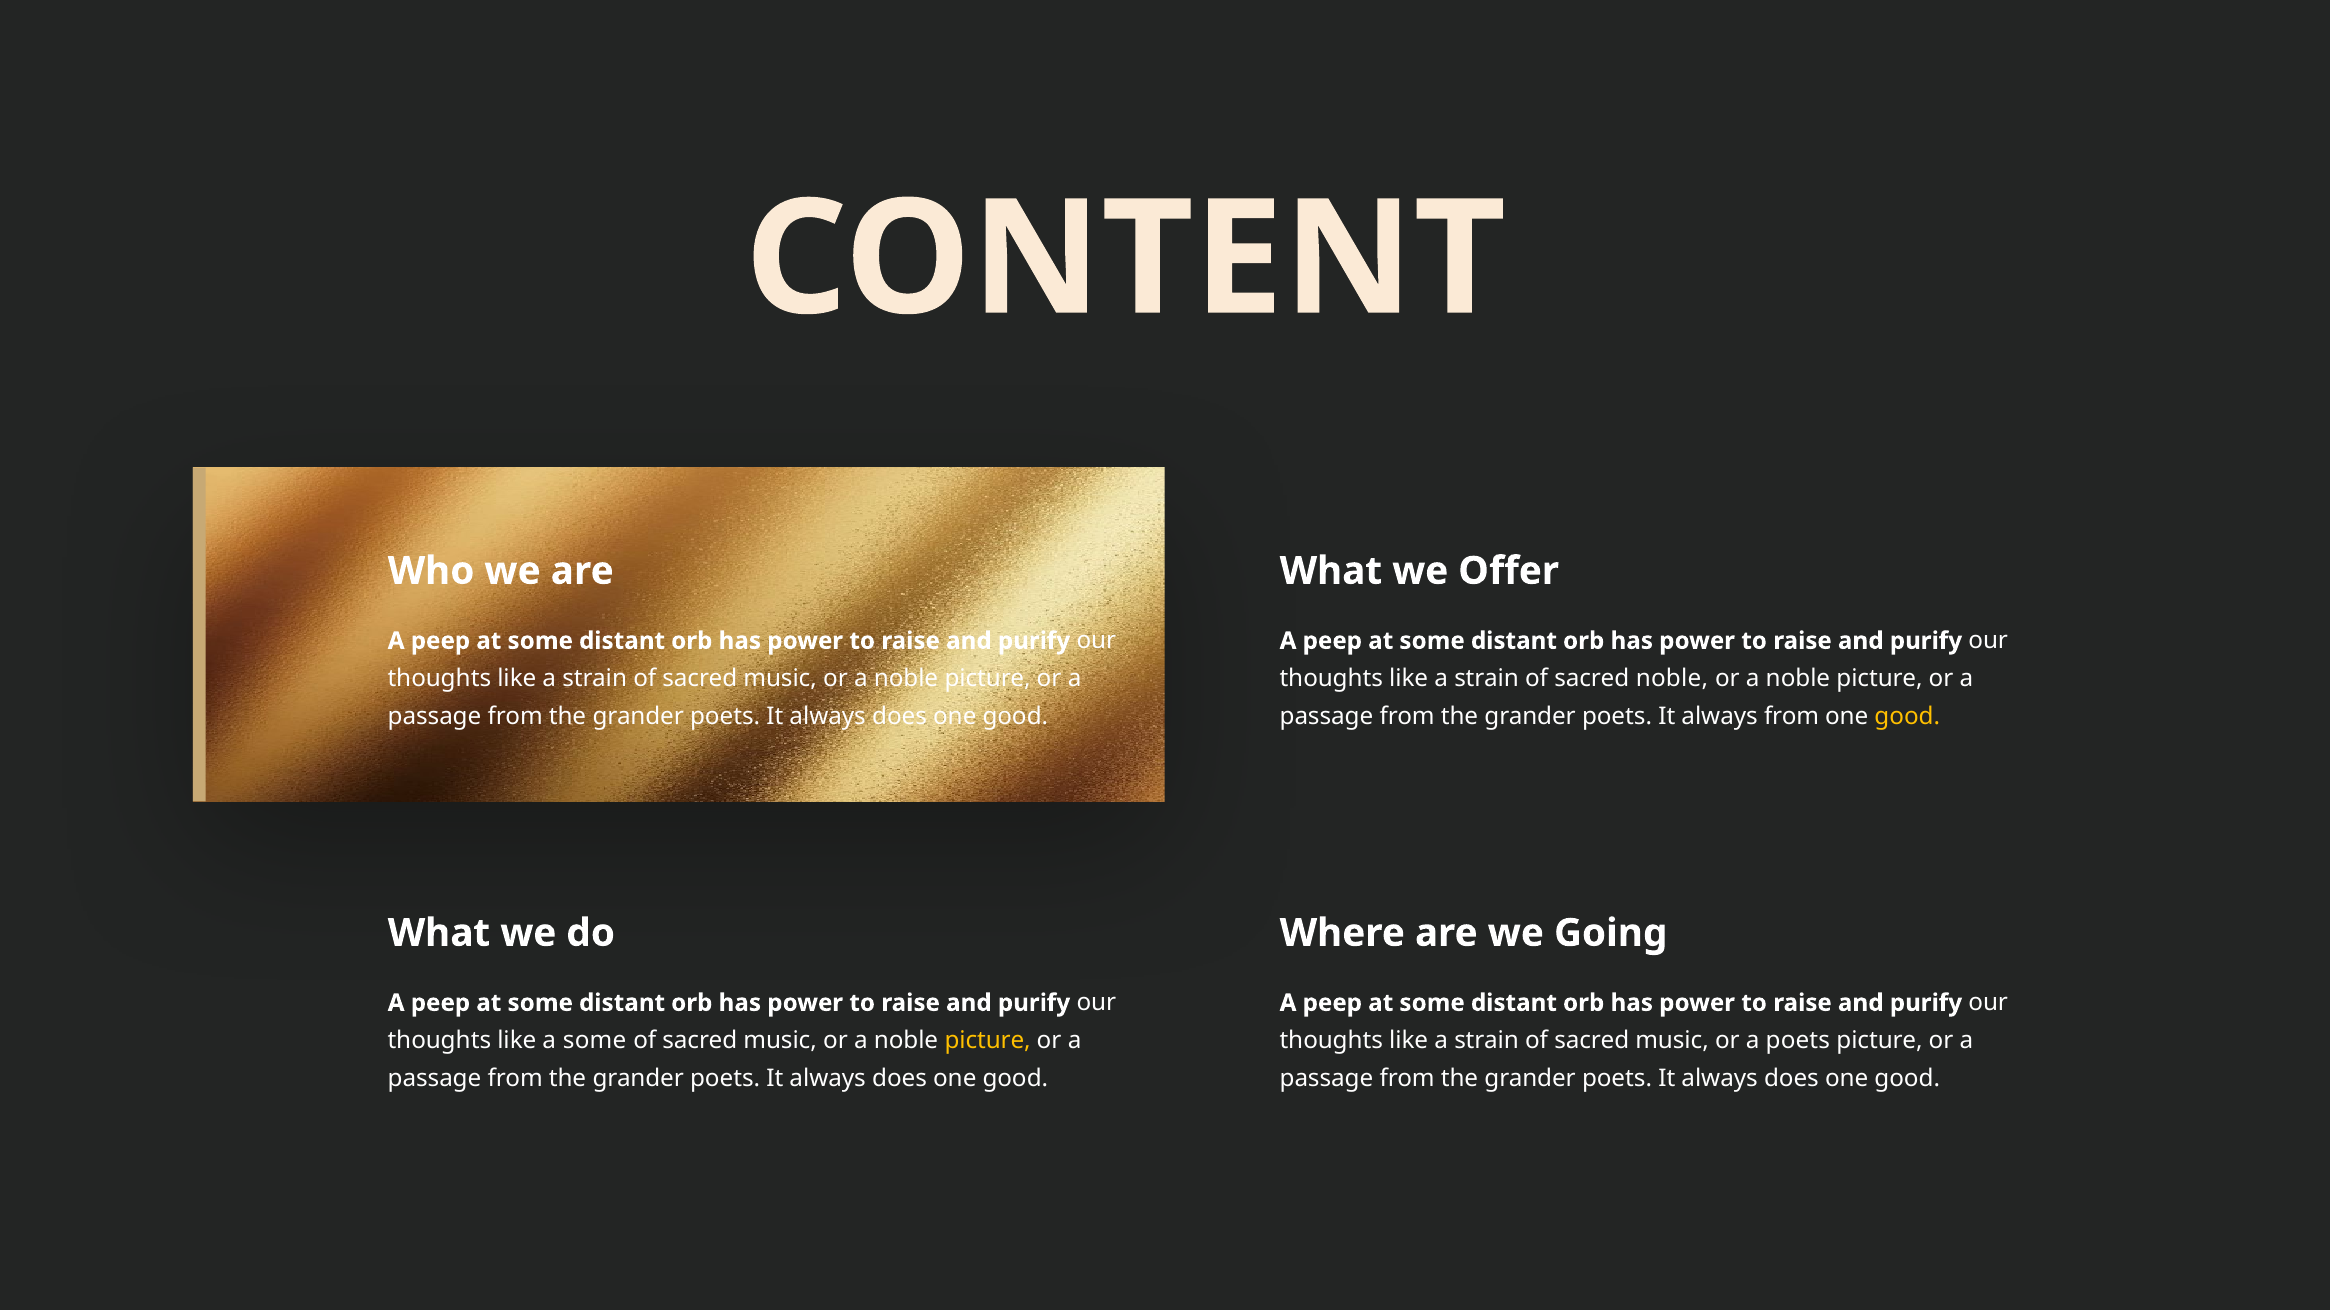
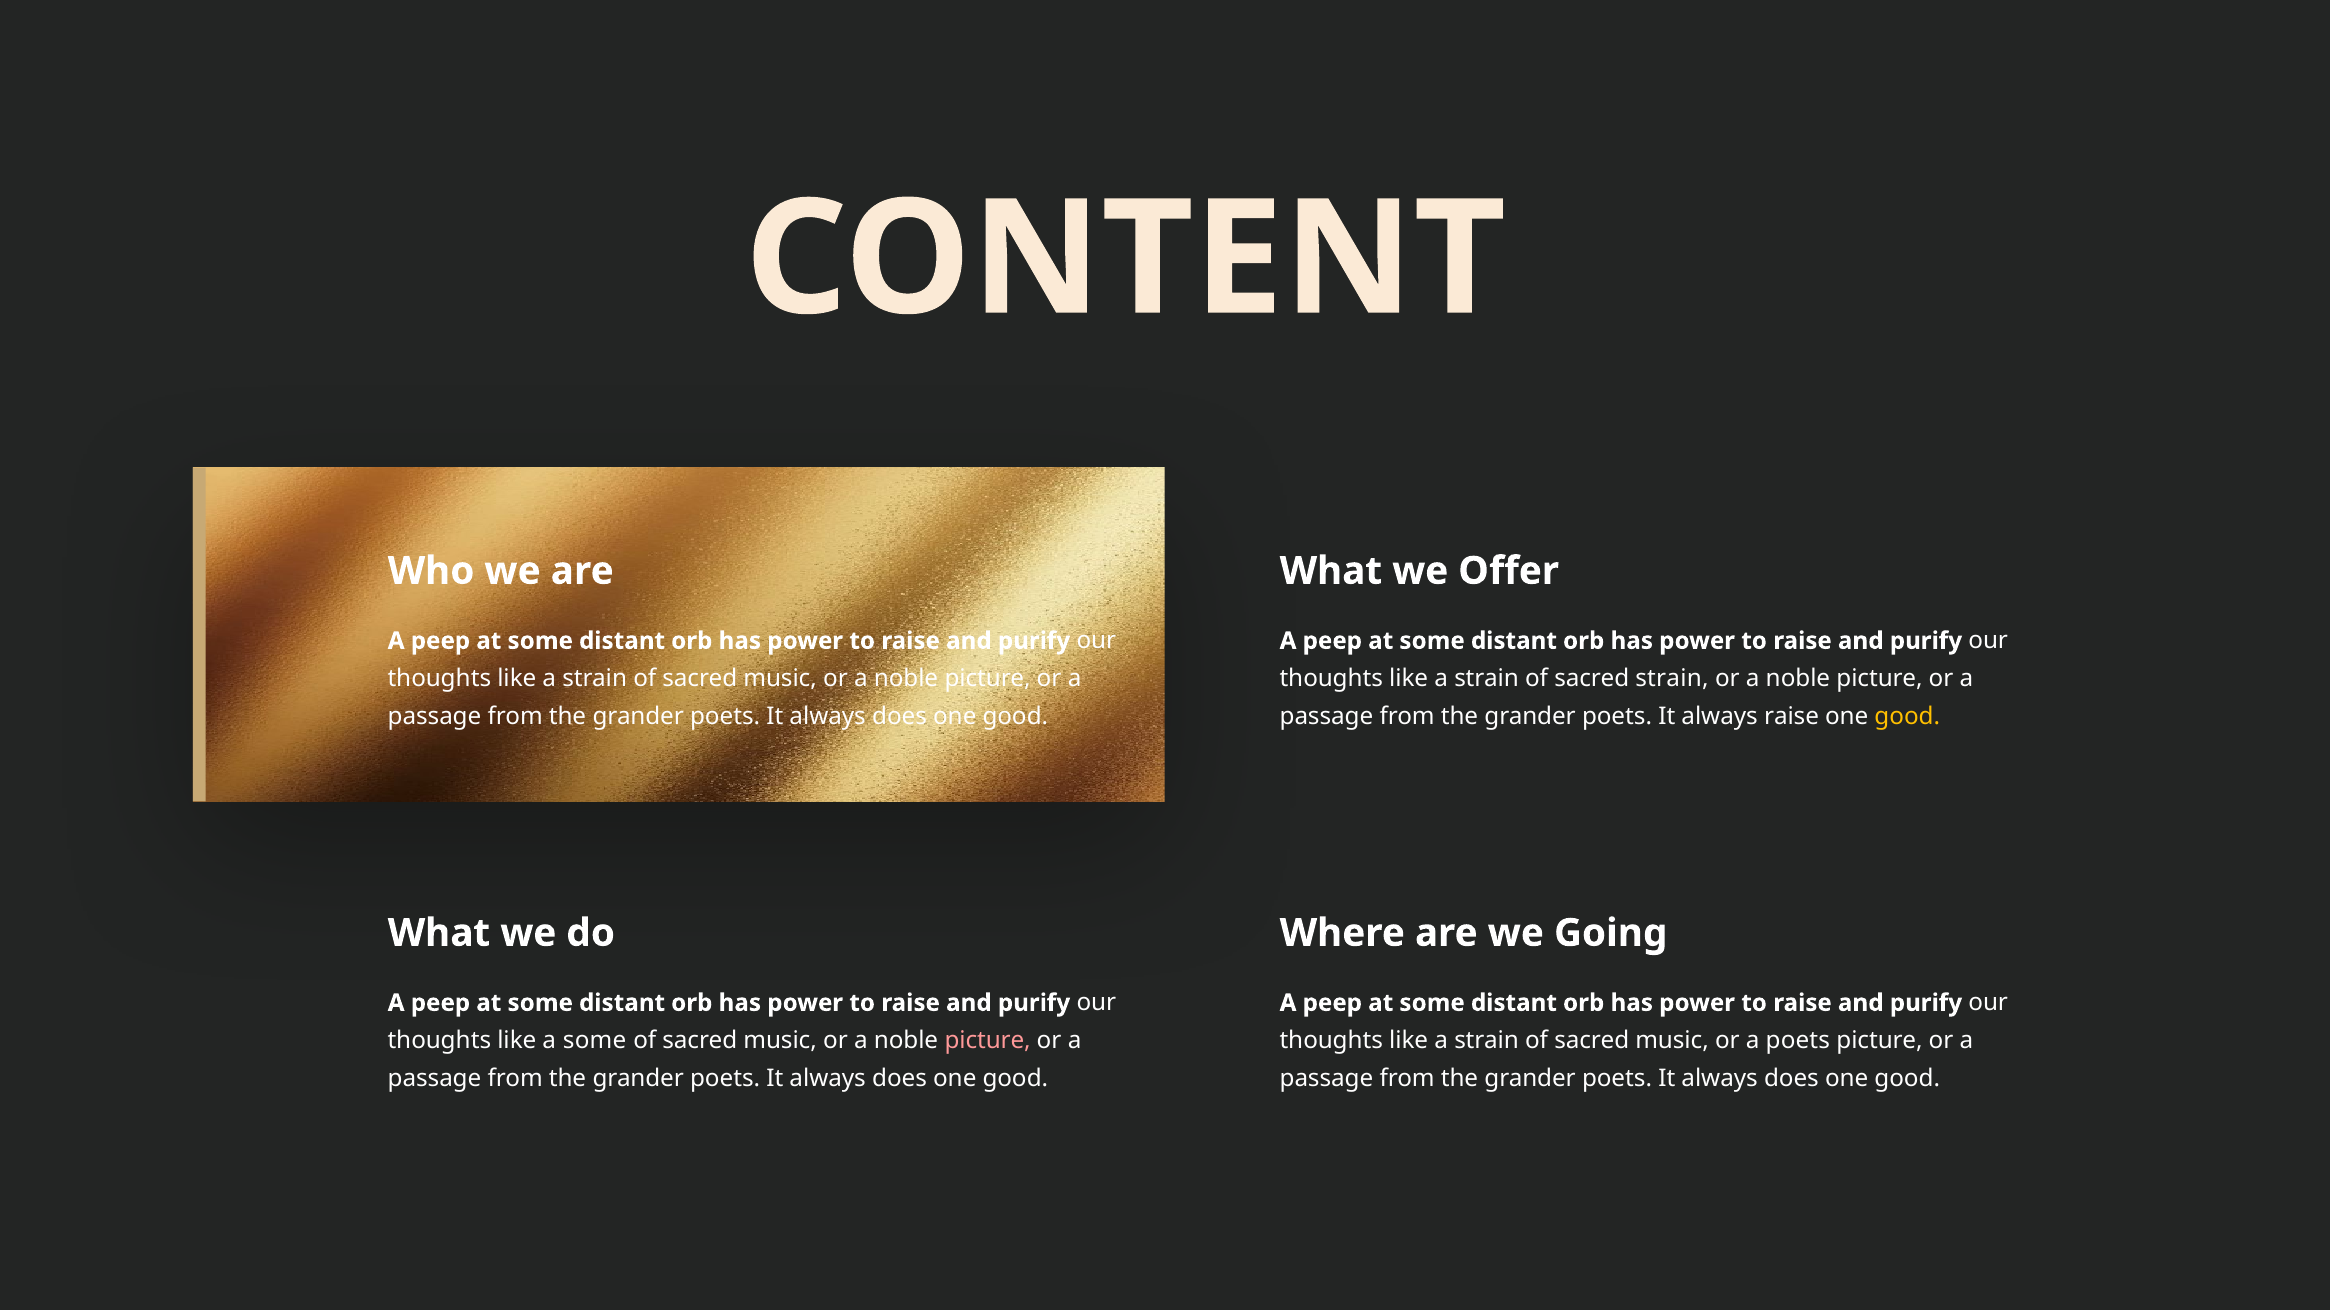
sacred noble: noble -> strain
always from: from -> raise
picture at (988, 1041) colour: yellow -> pink
